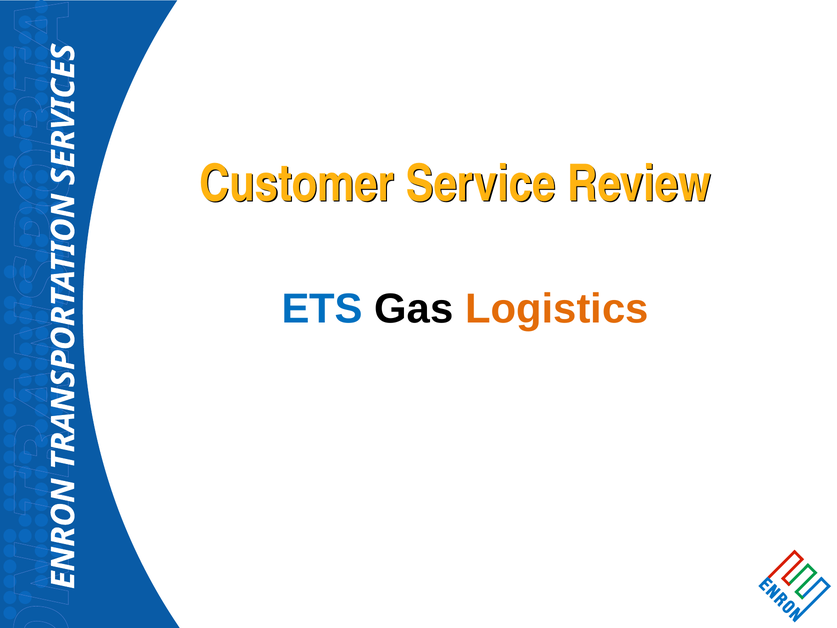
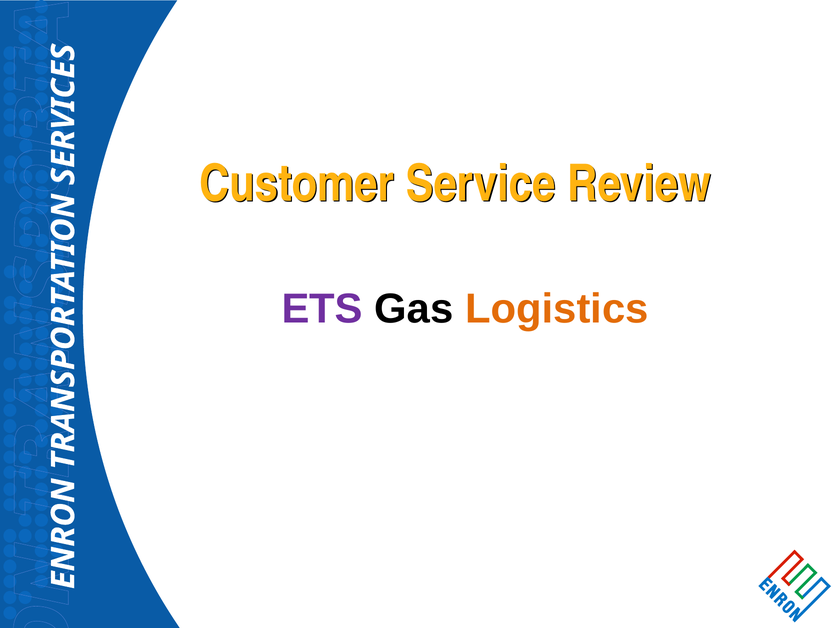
ETS colour: blue -> purple
